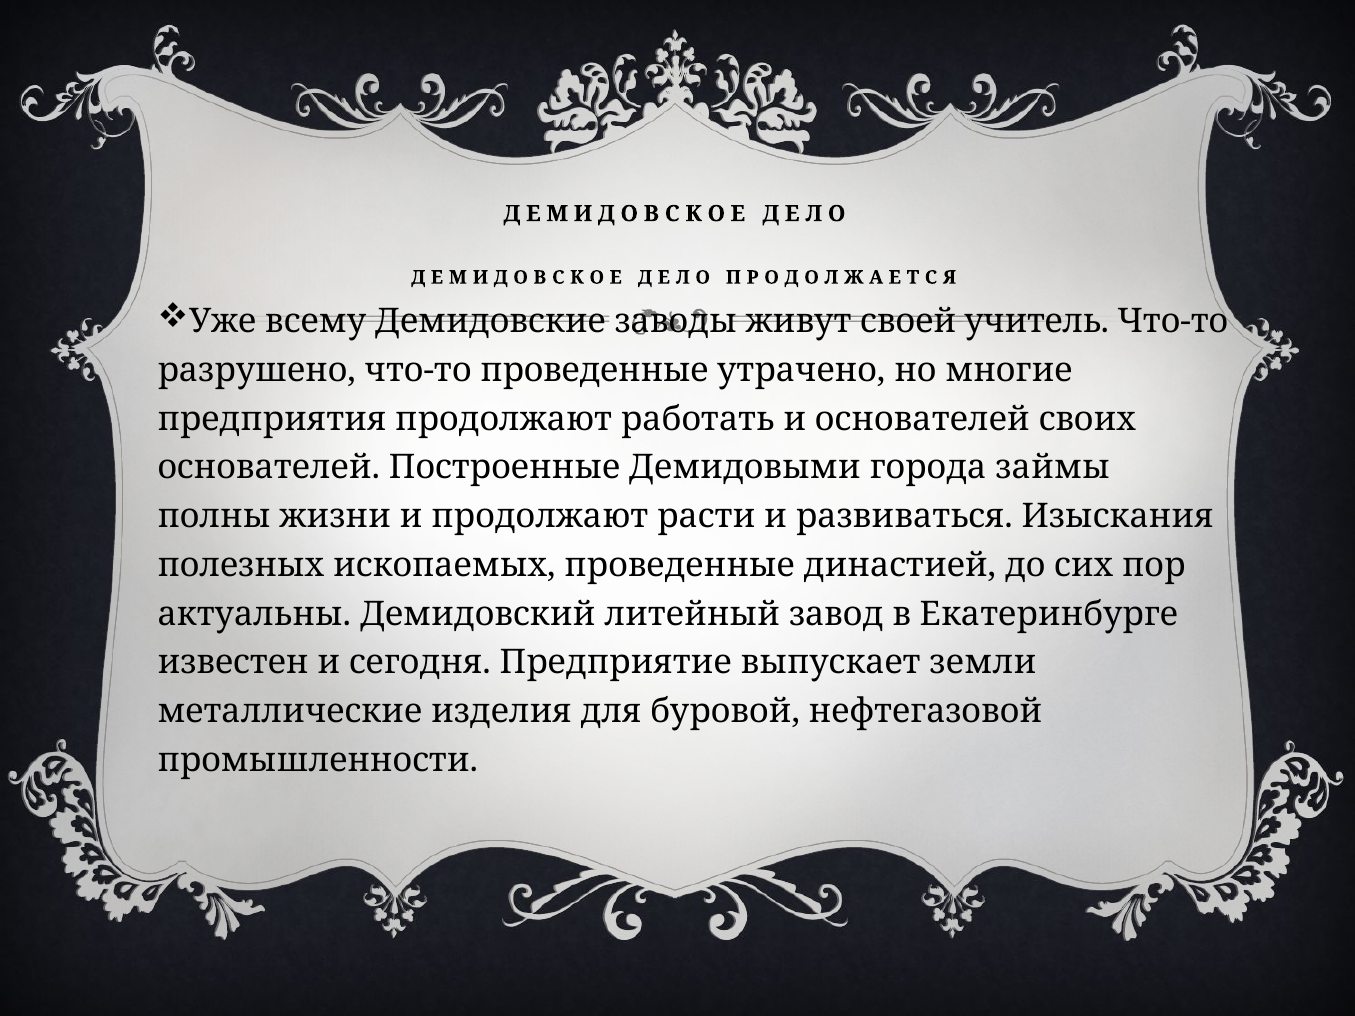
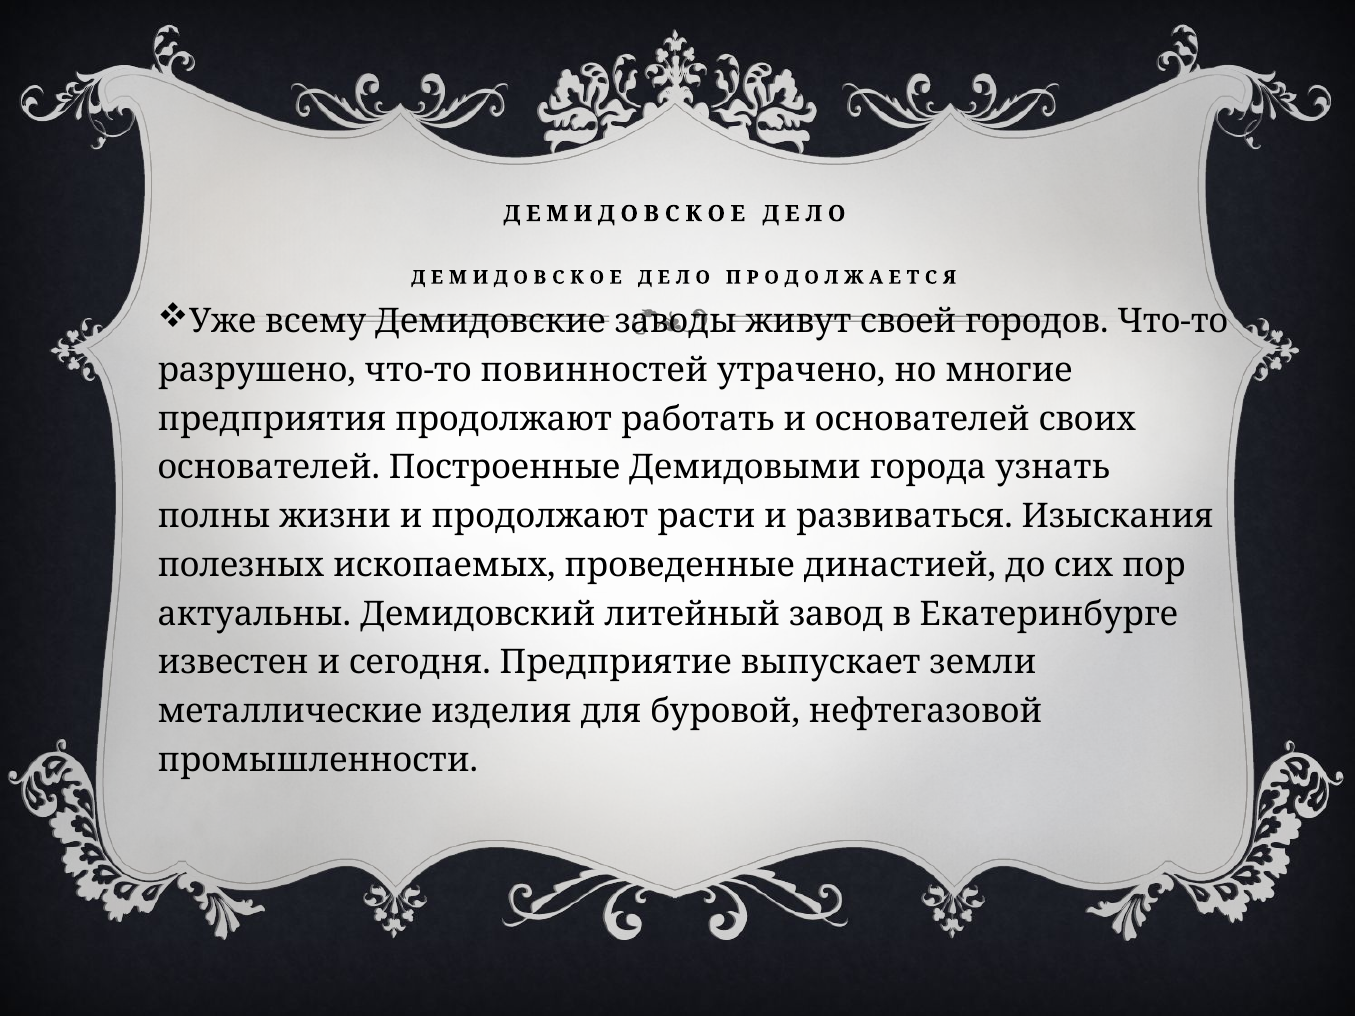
учитель: учитель -> городов
что-то проведенные: проведенные -> повинностей
займы: займы -> узнать
